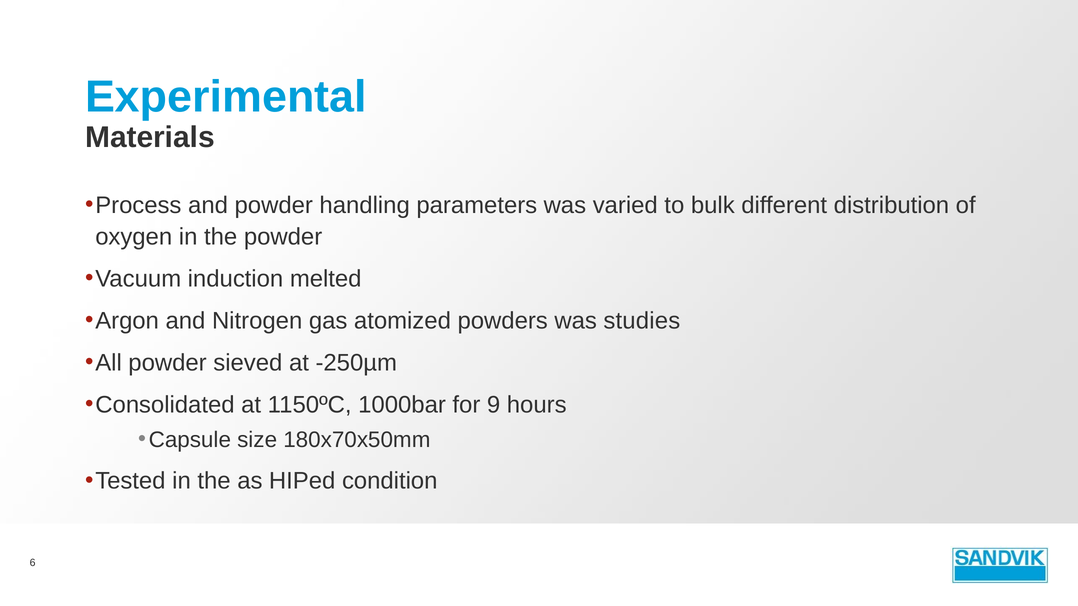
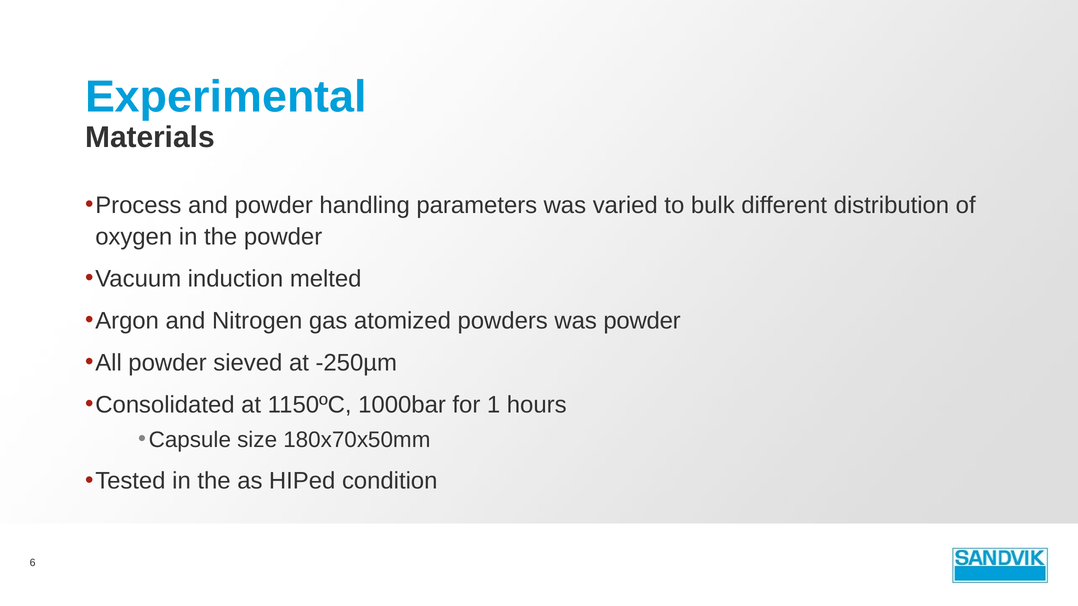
was studies: studies -> powder
9: 9 -> 1
